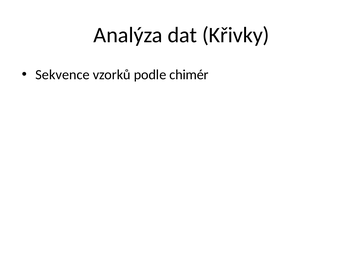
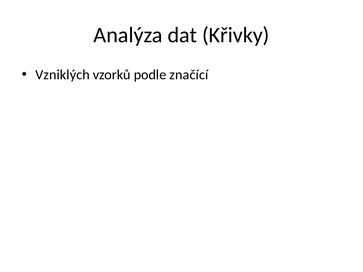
Sekvence: Sekvence -> Vzniklých
chimér: chimér -> značící
